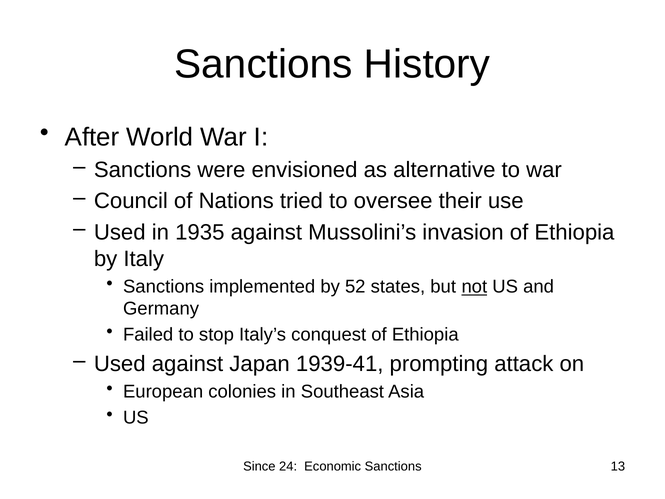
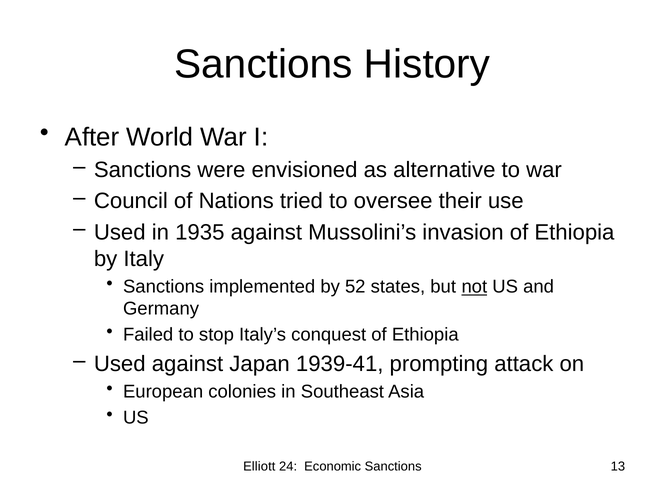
Since: Since -> Elliott
